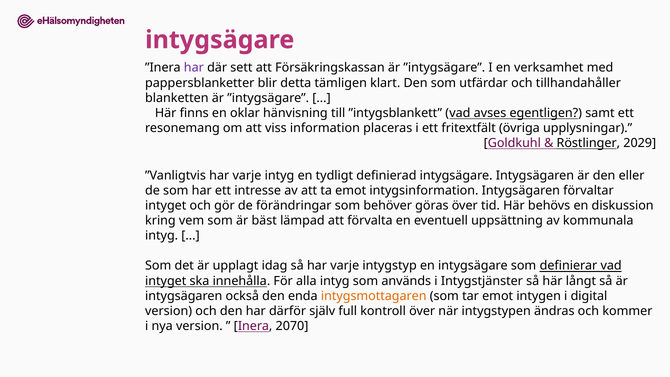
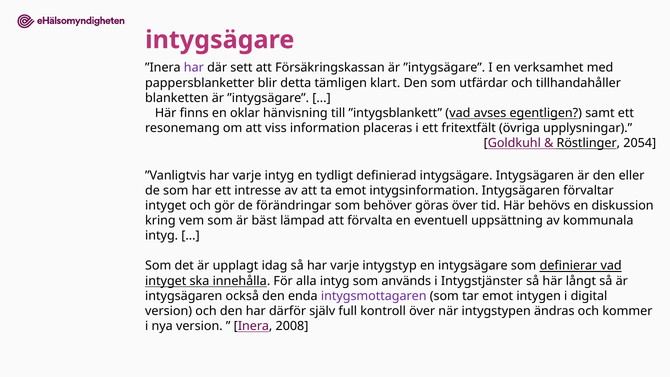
2029: 2029 -> 2054
intygsmottagaren colour: orange -> purple
2070: 2070 -> 2008
